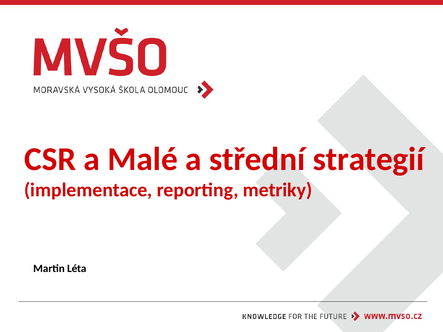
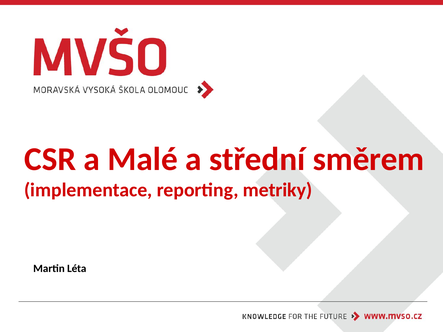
strategií: strategií -> směrem
